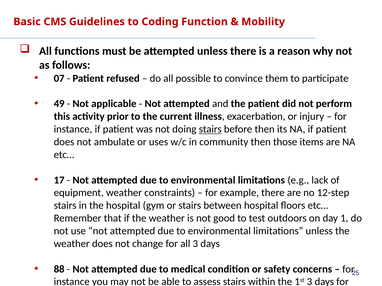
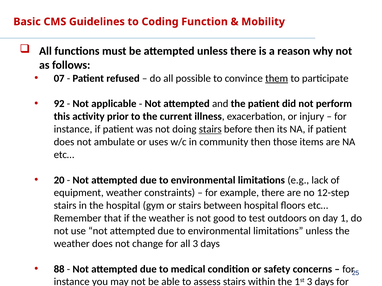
them underline: none -> present
49: 49 -> 92
17: 17 -> 20
